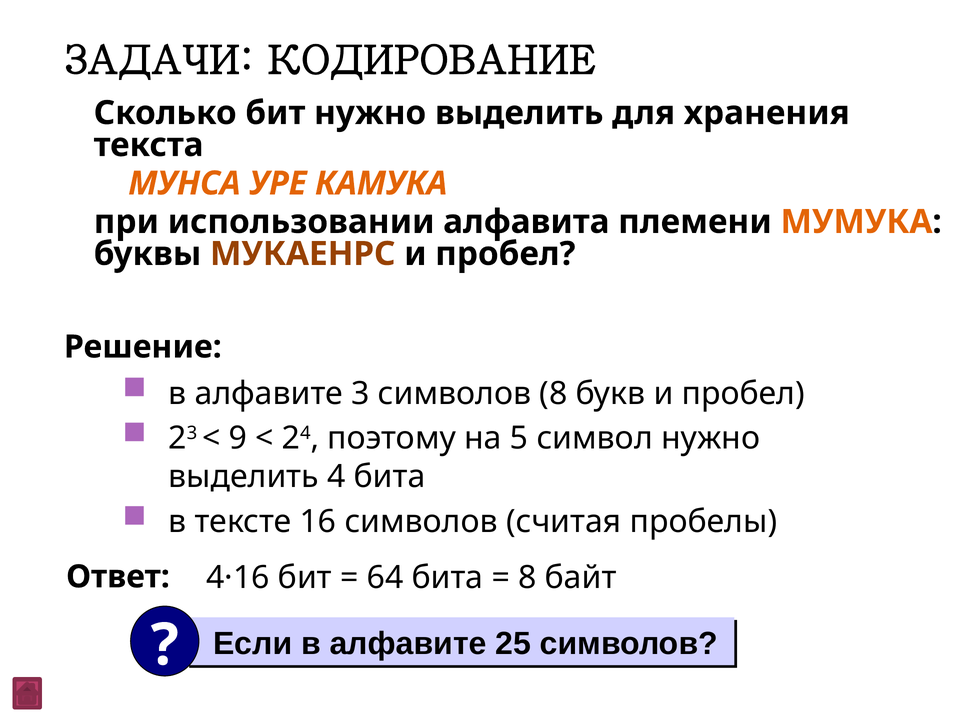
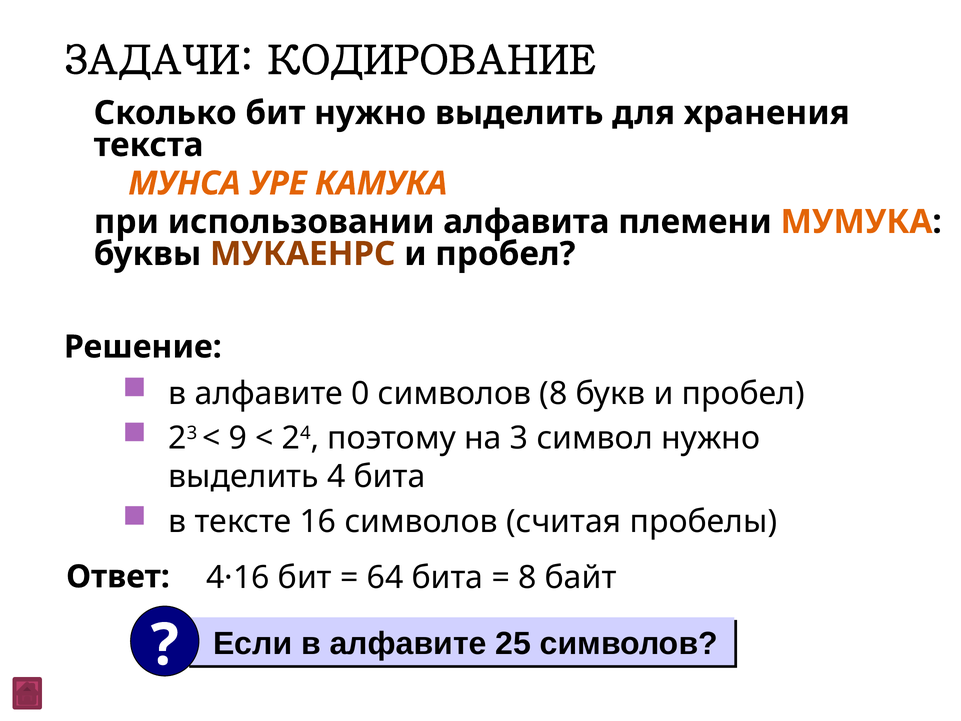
3: 3 -> 0
5: 5 -> 3
